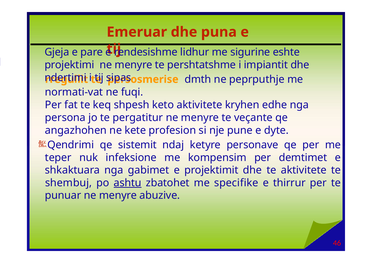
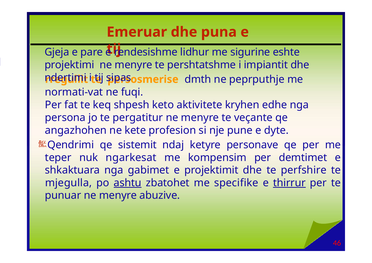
infeksione: infeksione -> ngarkesat
te aktivitete: aktivitete -> perfshire
shembuj: shembuj -> mjegulla
thirrur underline: none -> present
